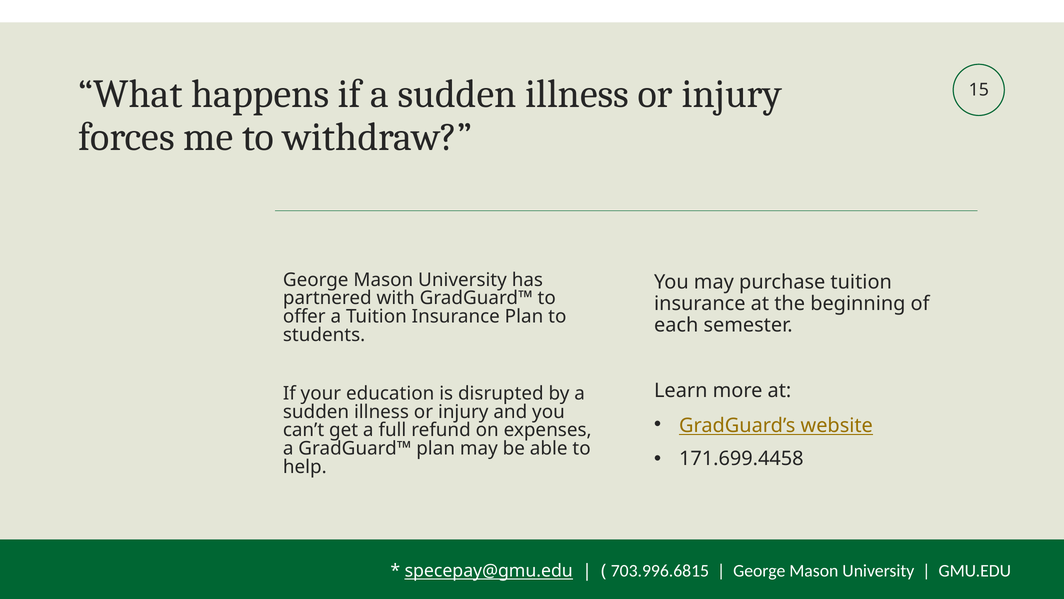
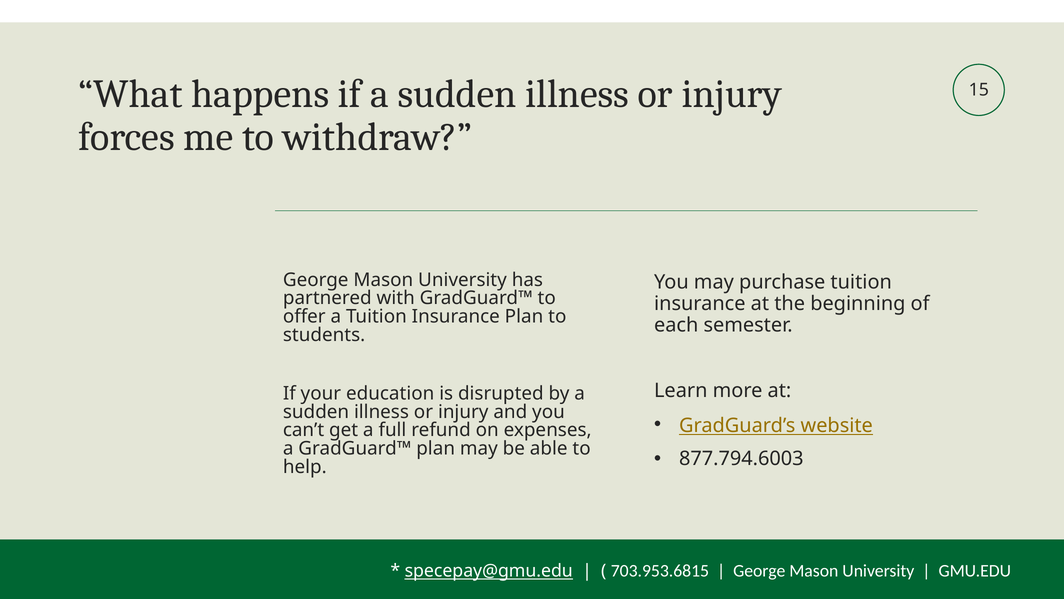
171.699.4458: 171.699.4458 -> 877.794.6003
703.996.6815: 703.996.6815 -> 703.953.6815
